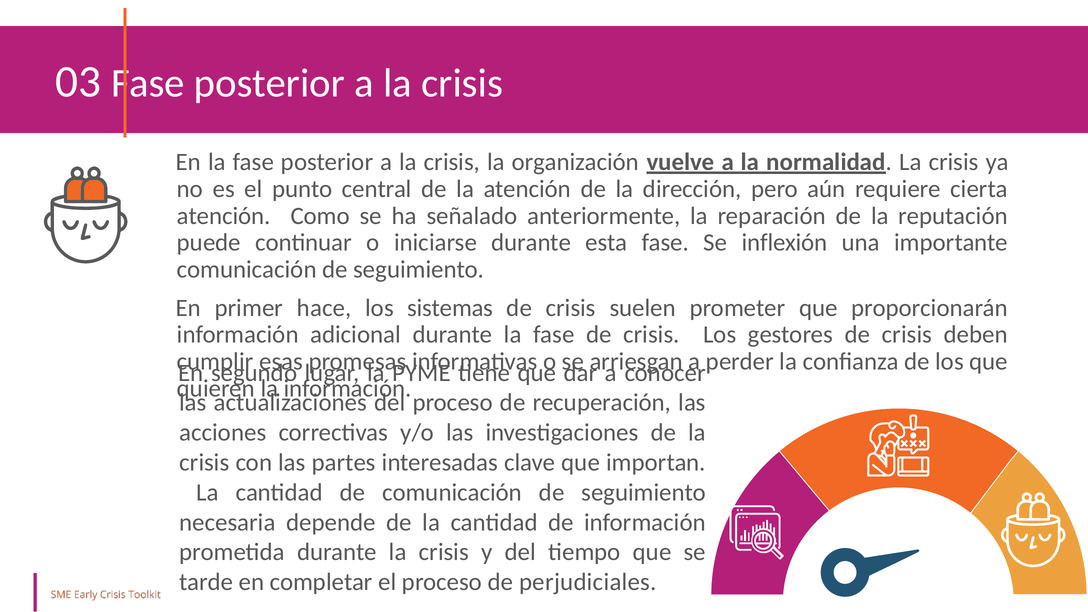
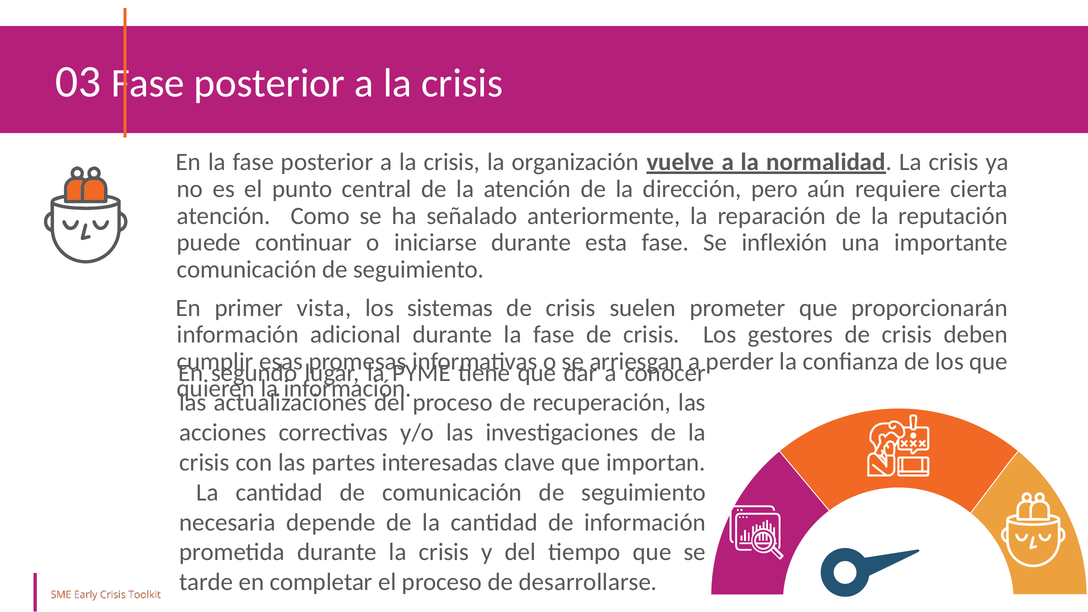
hace: hace -> vista
perjudiciales: perjudiciales -> desarrollarse
